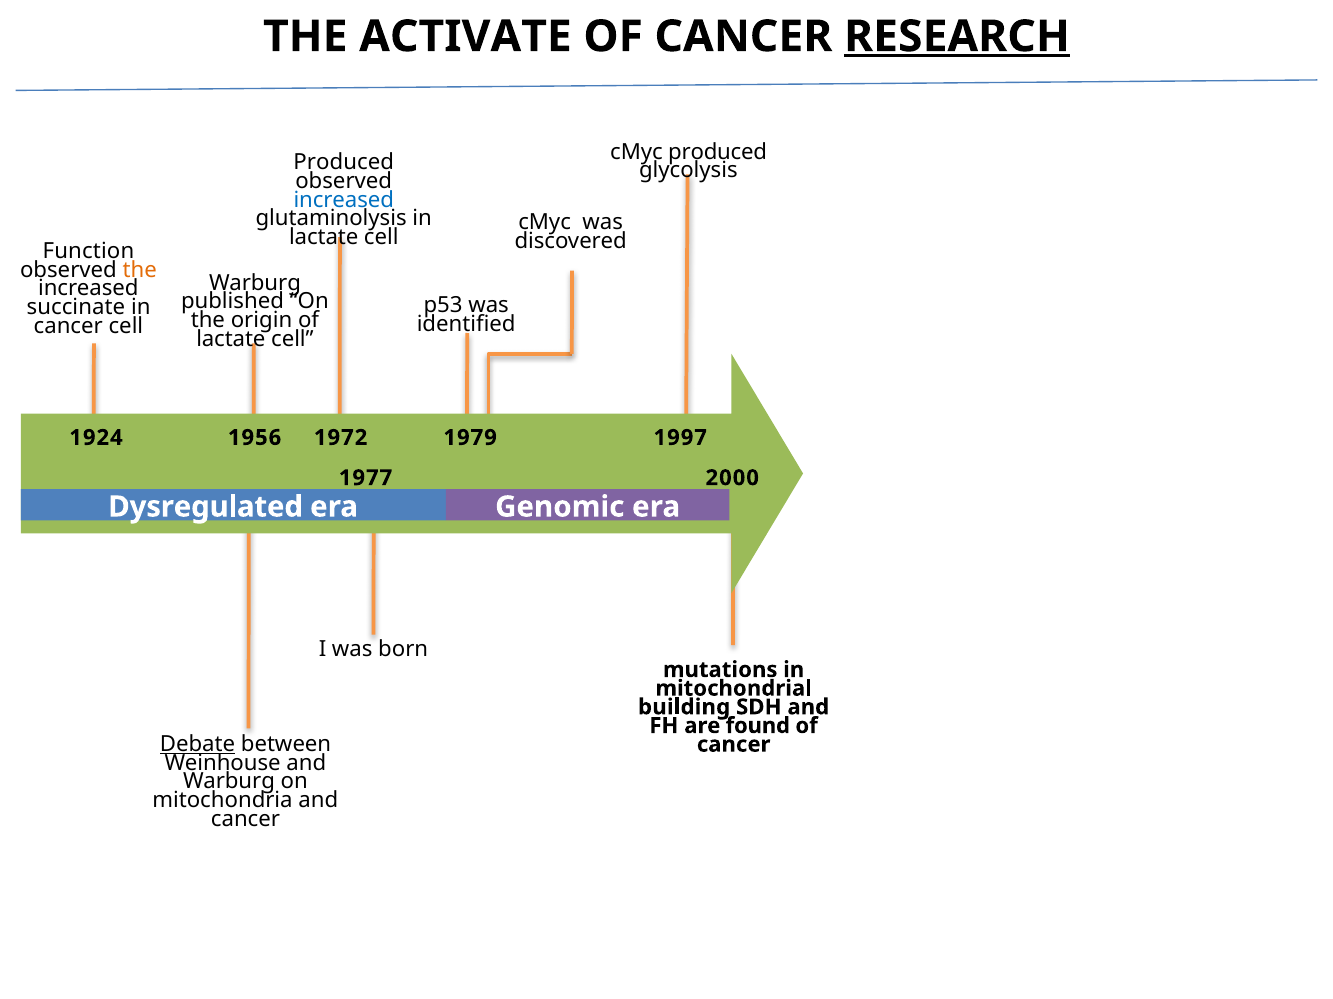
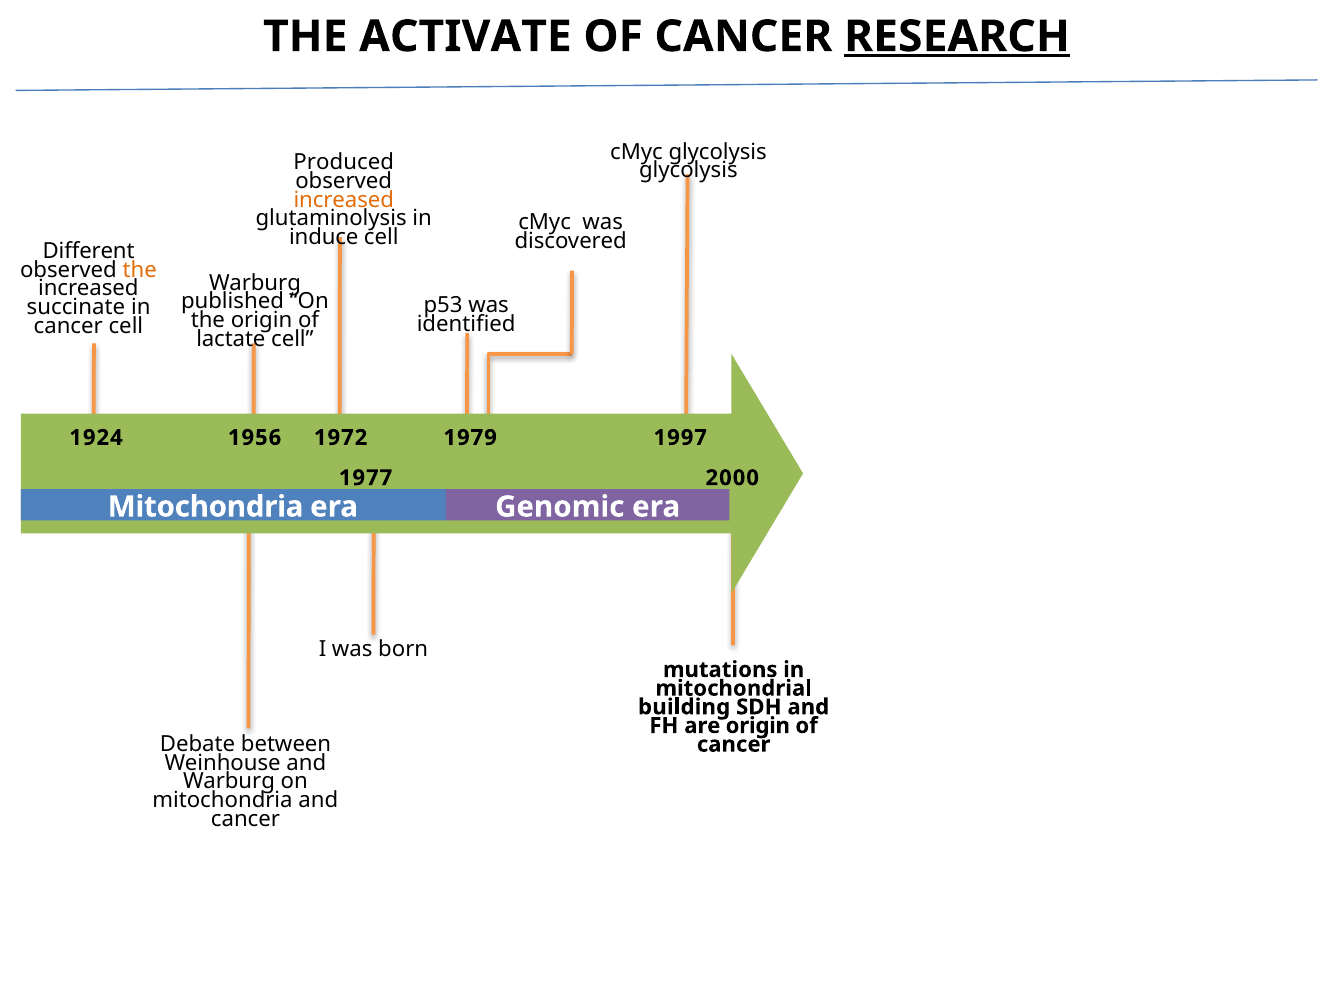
cMyc produced: produced -> glycolysis
increased at (344, 200) colour: blue -> orange
lactate at (324, 237): lactate -> induce
Function: Function -> Different
Dysregulated at (206, 507): Dysregulated -> Mitochondria
are found: found -> origin
Debate underline: present -> none
